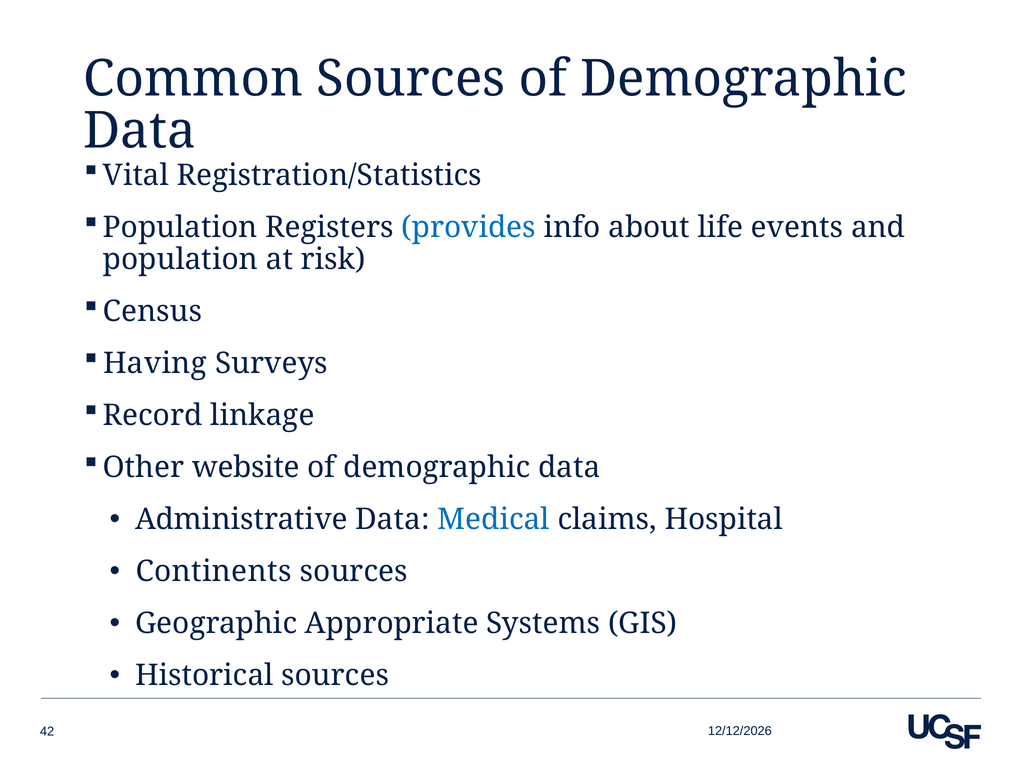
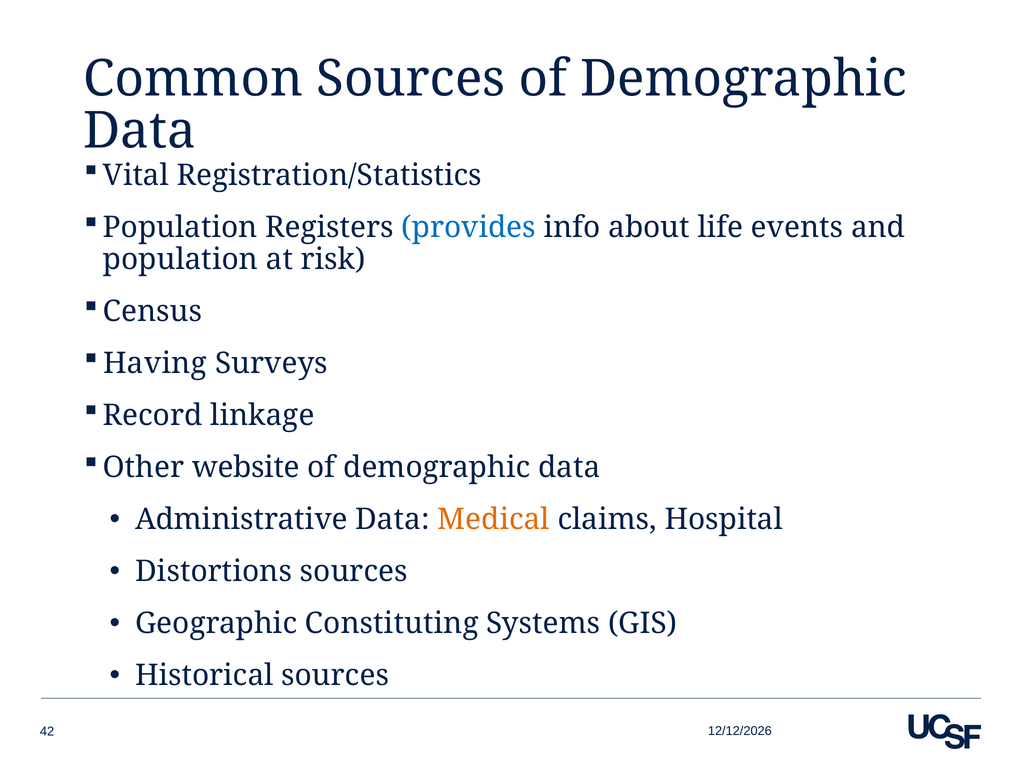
Medical colour: blue -> orange
Continents: Continents -> Distortions
Appropriate: Appropriate -> Constituting
